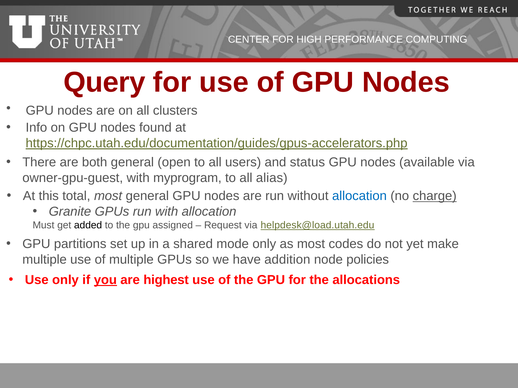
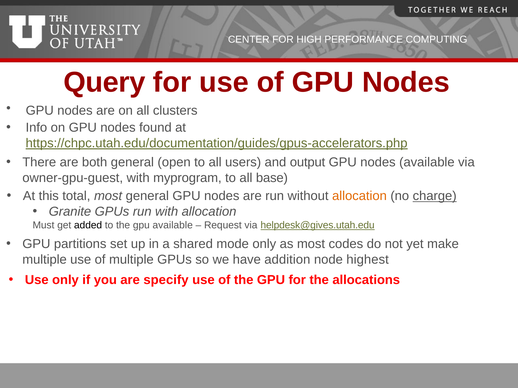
status: status -> output
alias: alias -> base
allocation at (359, 196) colour: blue -> orange
gpu assigned: assigned -> available
helpdesk@load.utah.edu: helpdesk@load.utah.edu -> helpdesk@gives.utah.edu
policies: policies -> highest
you underline: present -> none
highest: highest -> specify
